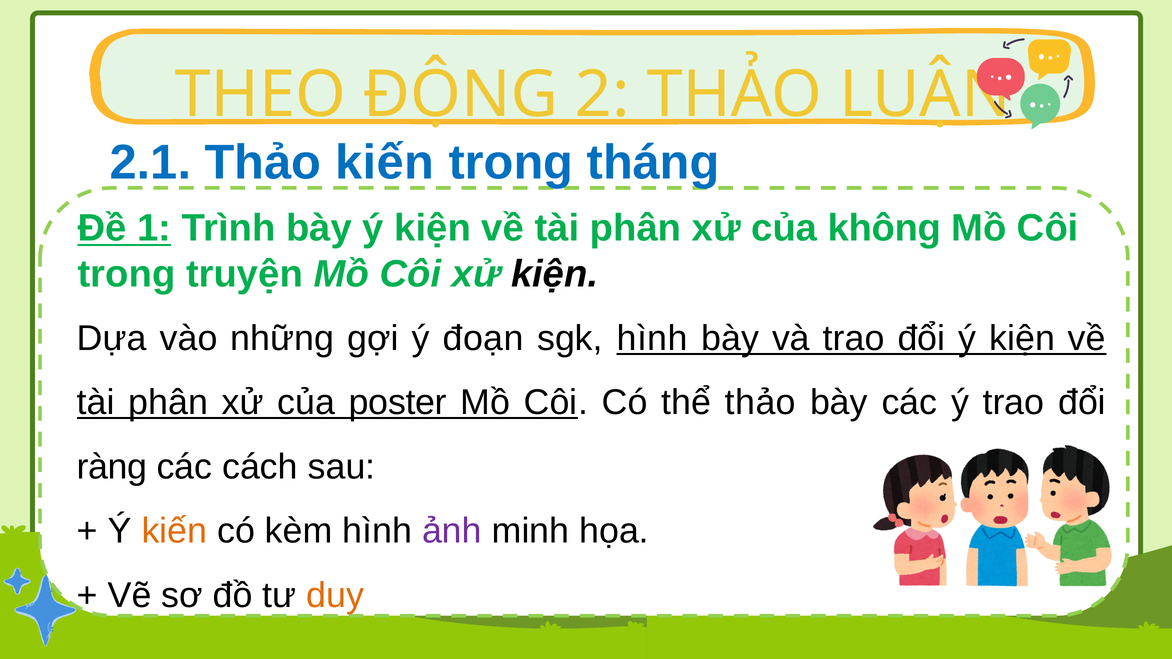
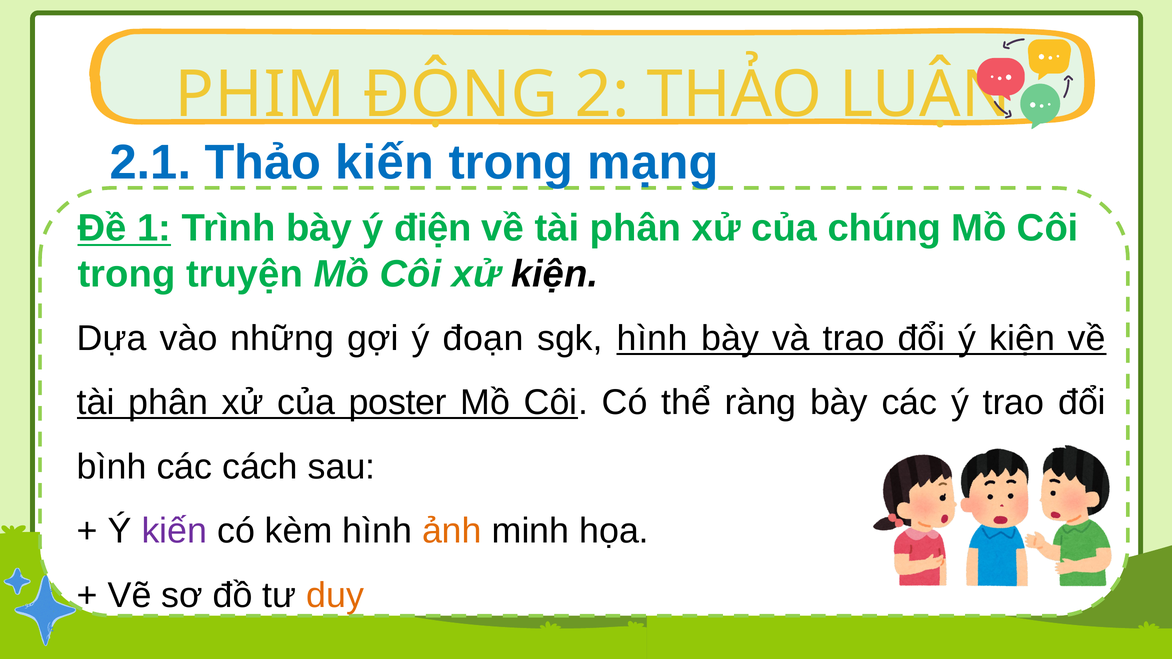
THEO: THEO -> PHIM
tháng: tháng -> mạng
bày ý kiện: kiện -> điện
không: không -> chúng
thể thảo: thảo -> ràng
ràng: ràng -> bình
kiến at (174, 531) colour: orange -> purple
ảnh colour: purple -> orange
